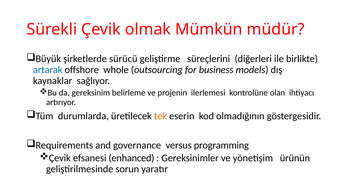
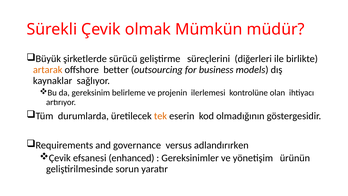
artarak colour: blue -> orange
whole: whole -> better
programming: programming -> adlandırırken
